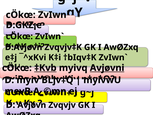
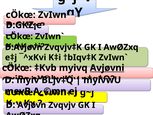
‡Kvb underline: present -> none
